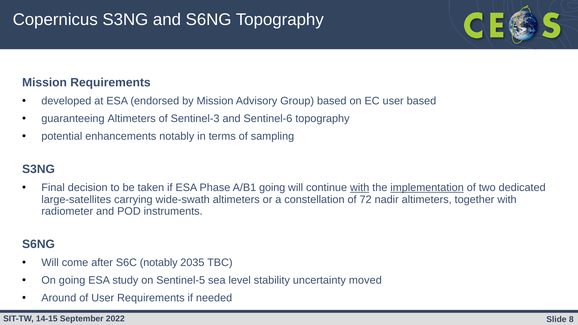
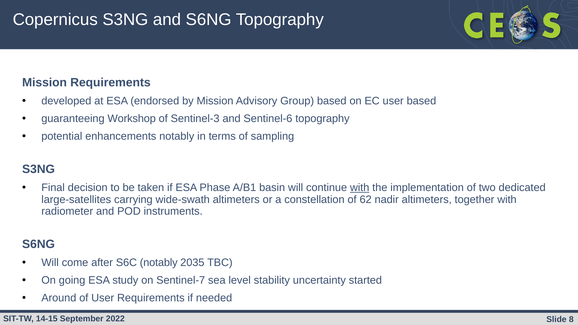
guaranteeing Altimeters: Altimeters -> Workshop
A/B1 going: going -> basin
implementation underline: present -> none
72: 72 -> 62
Sentinel-5: Sentinel-5 -> Sentinel-7
moved: moved -> started
